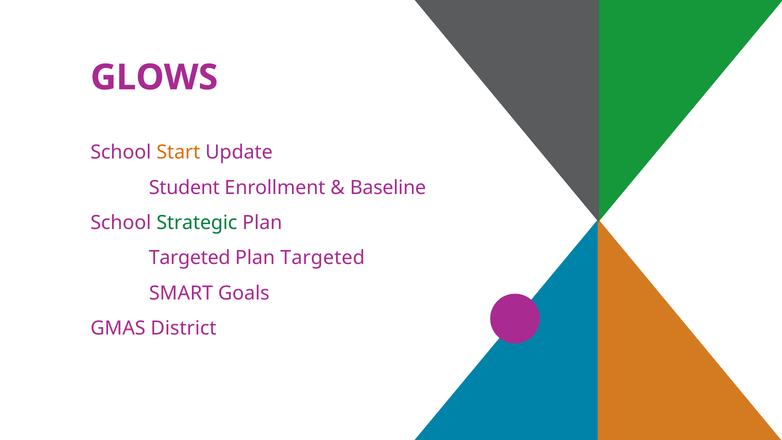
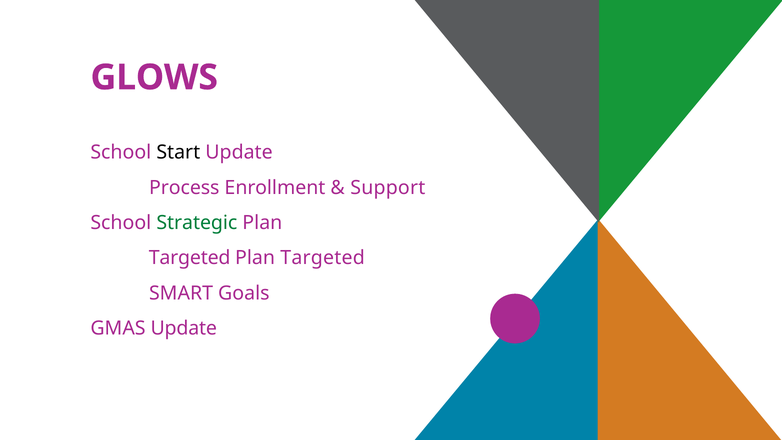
Start colour: orange -> black
Student: Student -> Process
Baseline: Baseline -> Support
GMAS District: District -> Update
